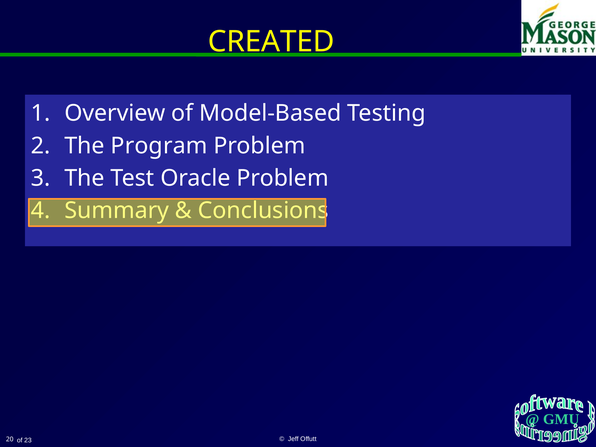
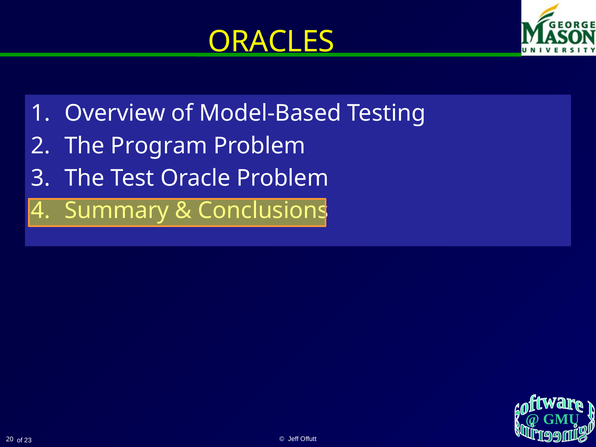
CREATED: CREATED -> ORACLES
